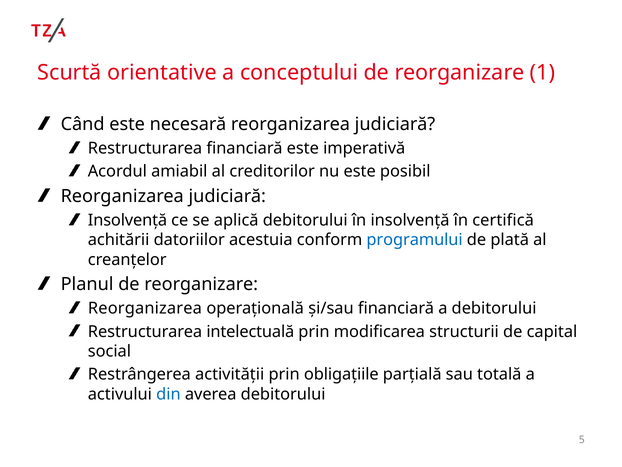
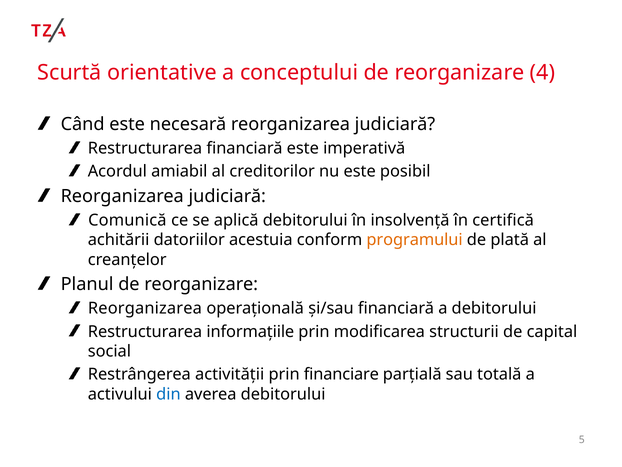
1: 1 -> 4
Insolvență at (127, 220): Insolvență -> Comunică
programului colour: blue -> orange
intelectuală: intelectuală -> informațiile
obligațiile: obligațiile -> financiare
